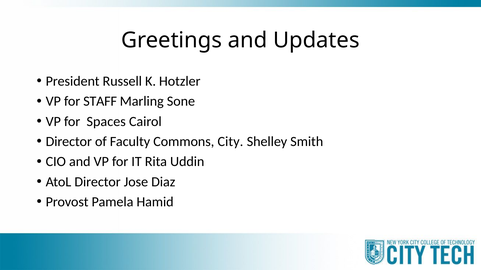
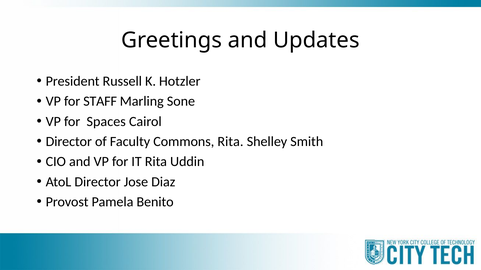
Commons City: City -> Rita
Hamid: Hamid -> Benito
